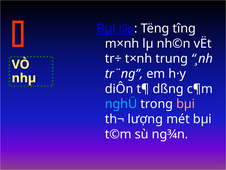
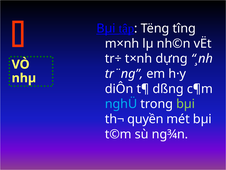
trung: trung -> dựng
bµi at (186, 104) colour: pink -> light green
lượng: lượng -> quyền
